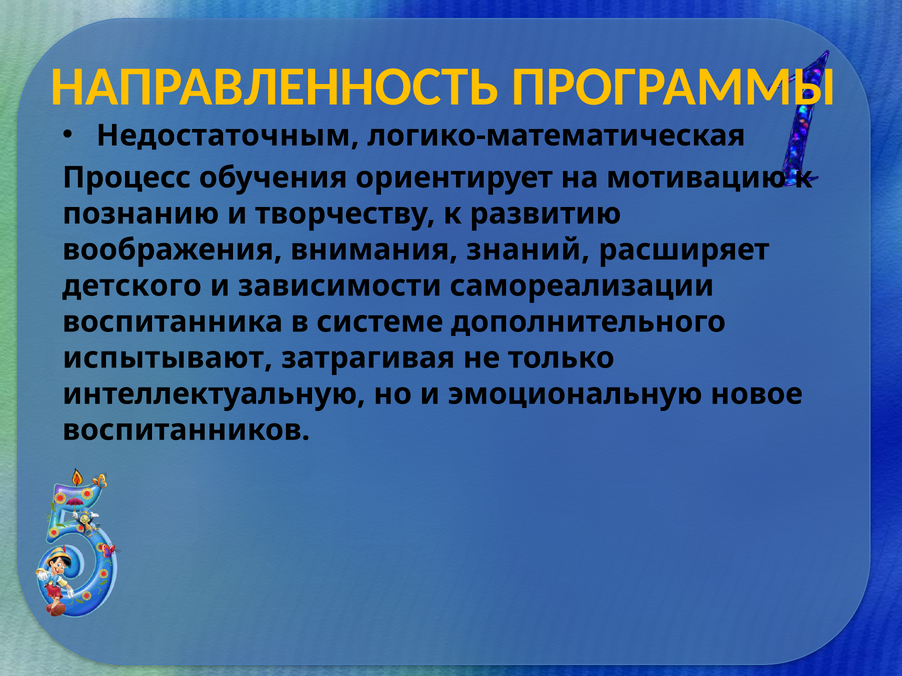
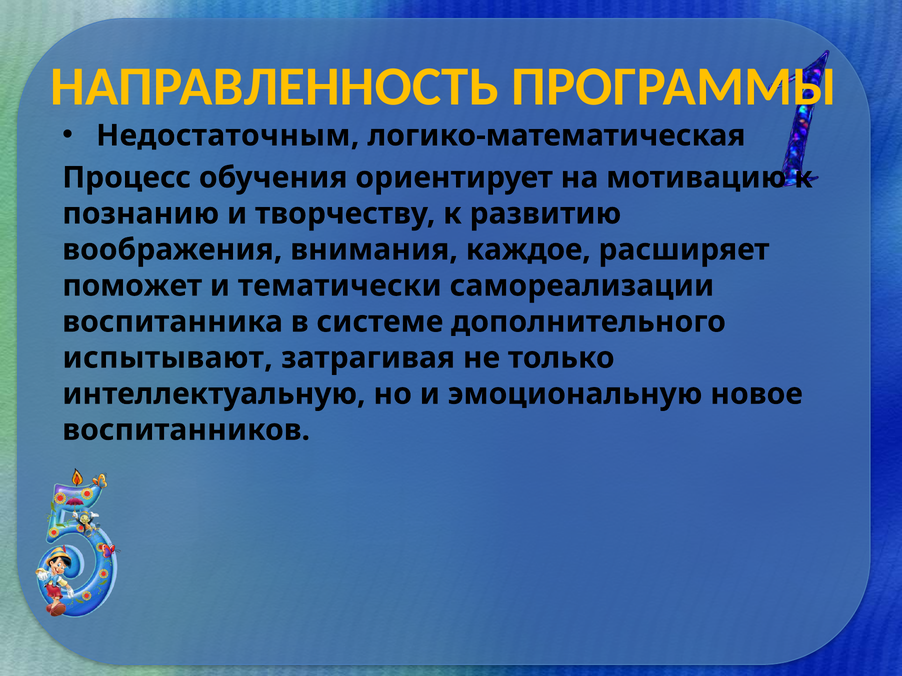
знаний: знаний -> каждое
детского: детского -> поможет
зависимости: зависимости -> тематически
